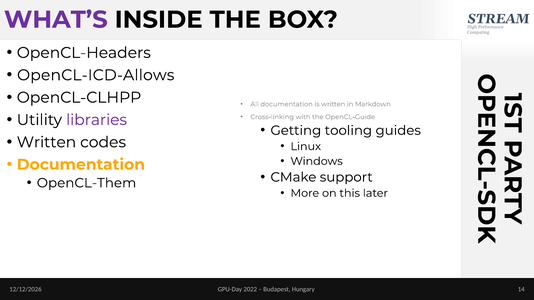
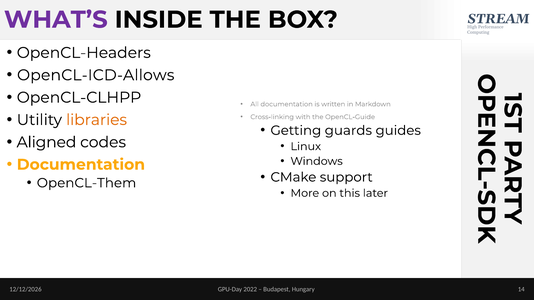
libraries colour: purple -> orange
tooling: tooling -> guards
Written at (46, 142): Written -> Aligned
